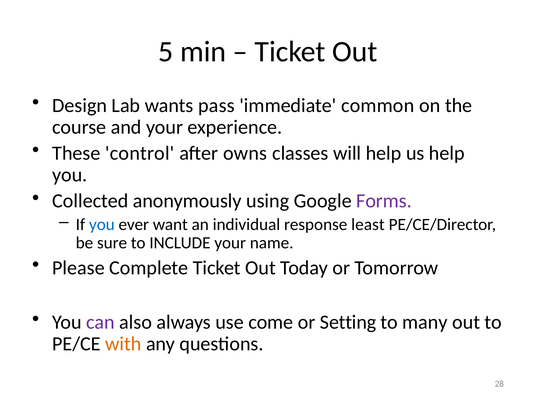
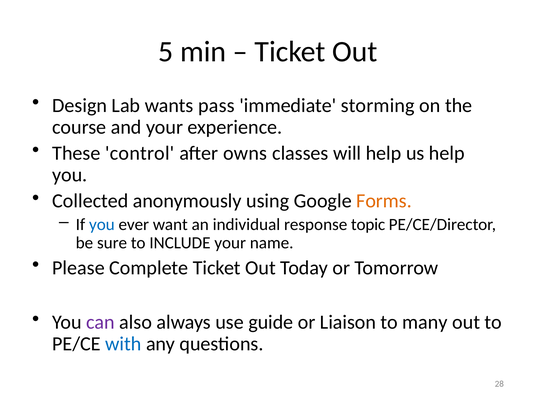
common: common -> storming
Forms colour: purple -> orange
least: least -> topic
come: come -> guide
Setting: Setting -> Liaison
with colour: orange -> blue
